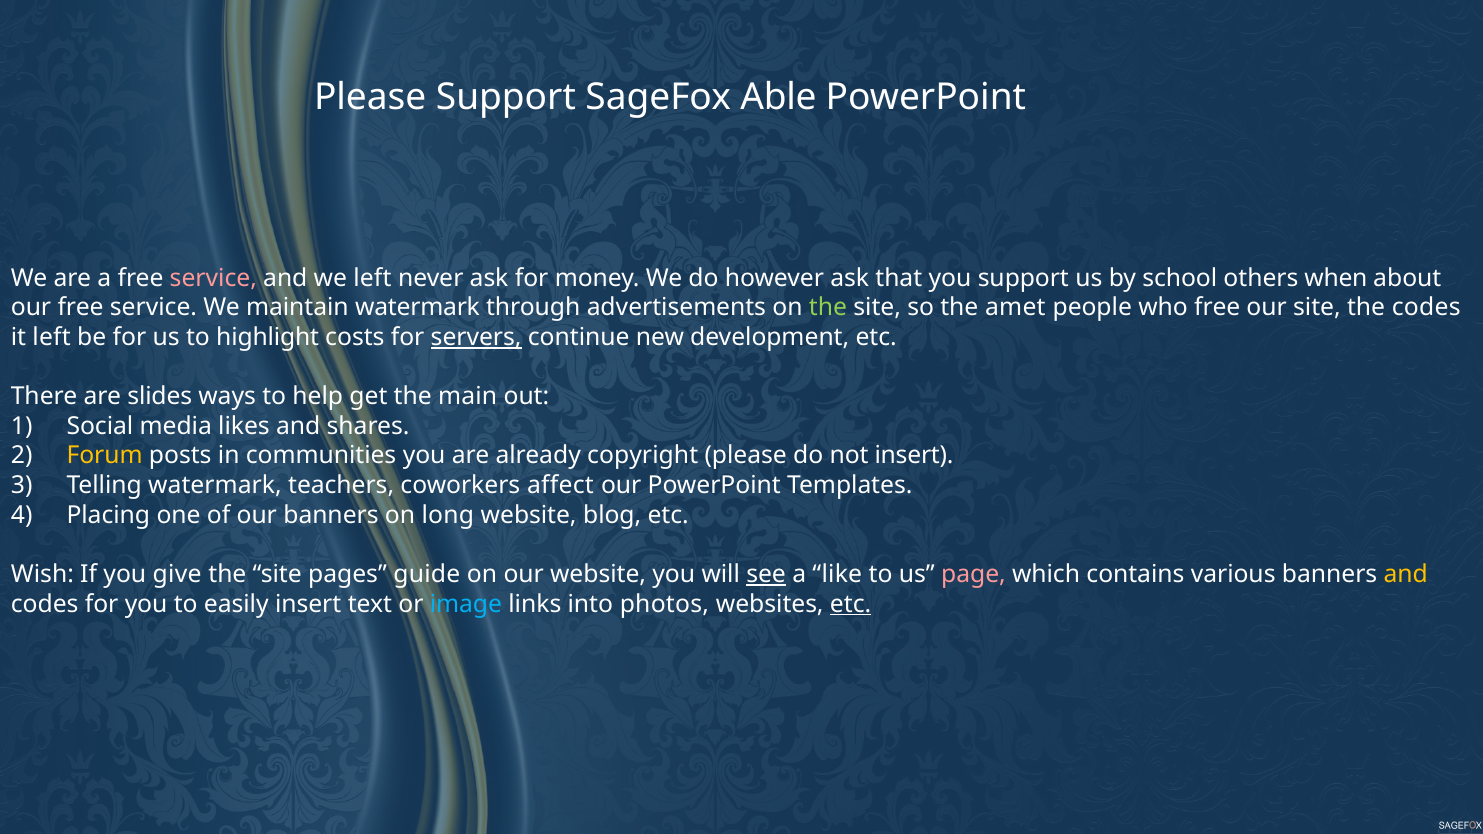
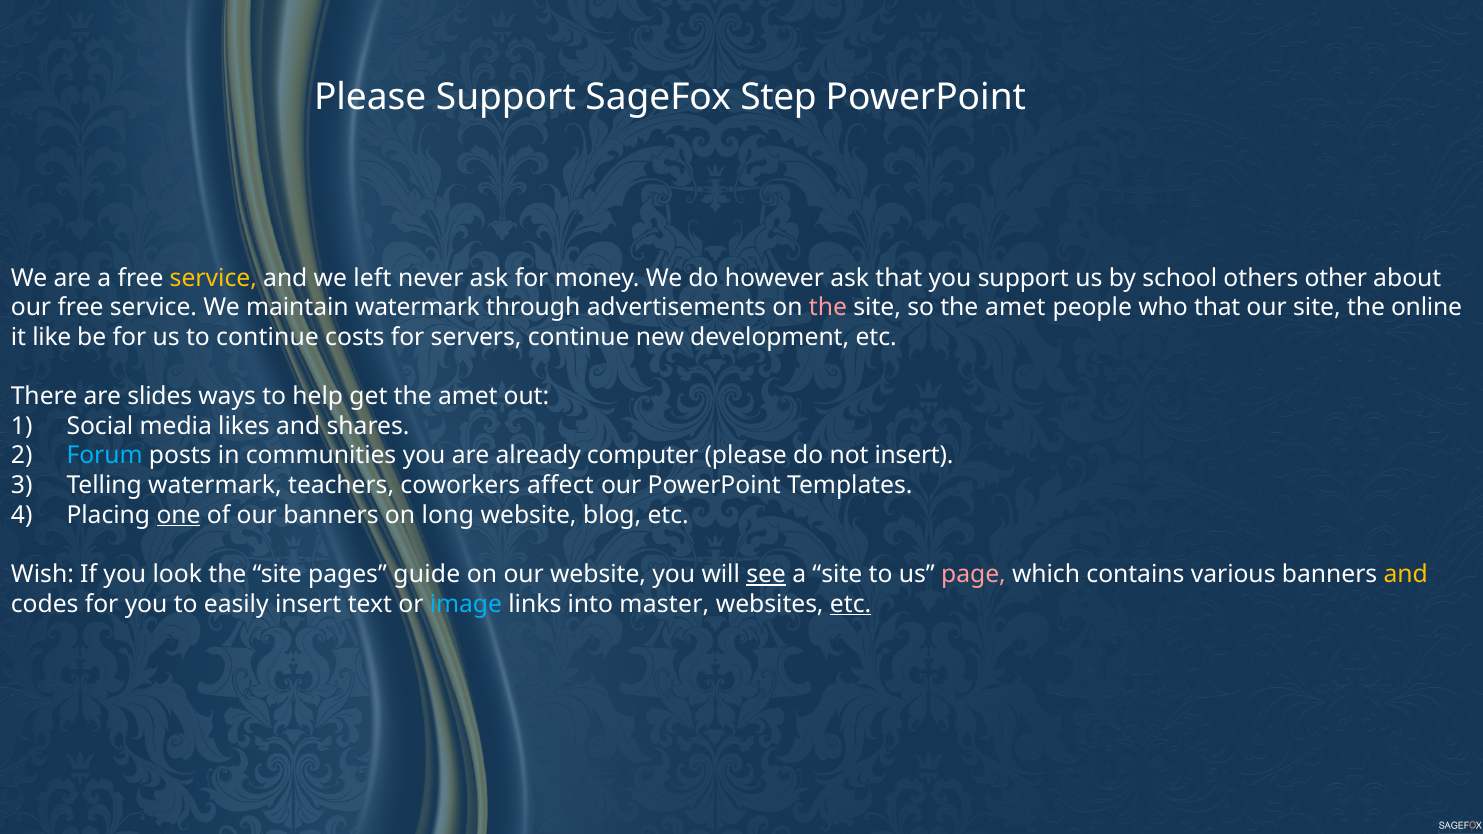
Able: Able -> Step
service at (213, 278) colour: pink -> yellow
when: when -> other
the at (828, 308) colour: light green -> pink
who free: free -> that
the codes: codes -> online
it left: left -> like
to highlight: highlight -> continue
servers underline: present -> none
get the main: main -> amet
Forum colour: yellow -> light blue
copyright: copyright -> computer
one underline: none -> present
give: give -> look
a like: like -> site
photos: photos -> master
